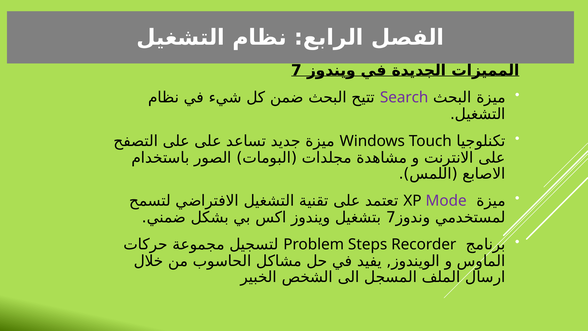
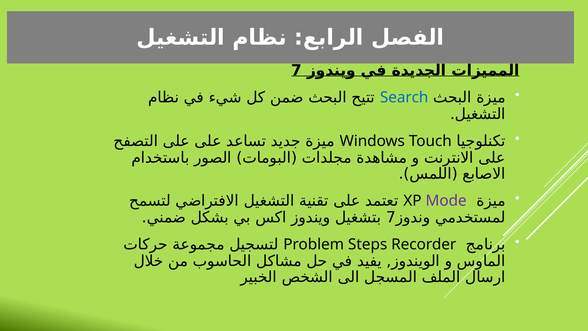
Search colour: purple -> blue
